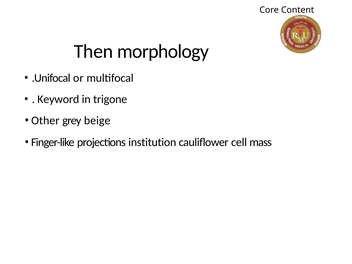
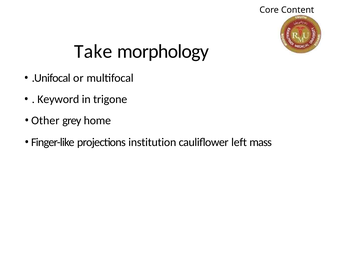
Then: Then -> Take
beige: beige -> home
cell: cell -> left
